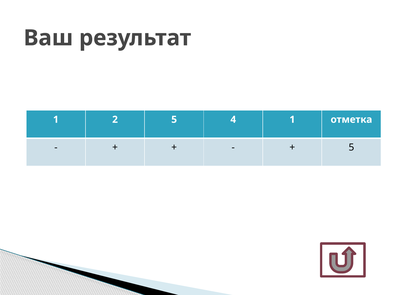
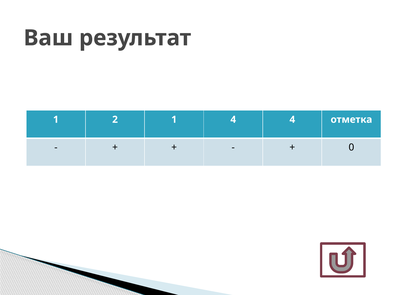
2 5: 5 -> 1
4 1: 1 -> 4
5 at (351, 148): 5 -> 0
